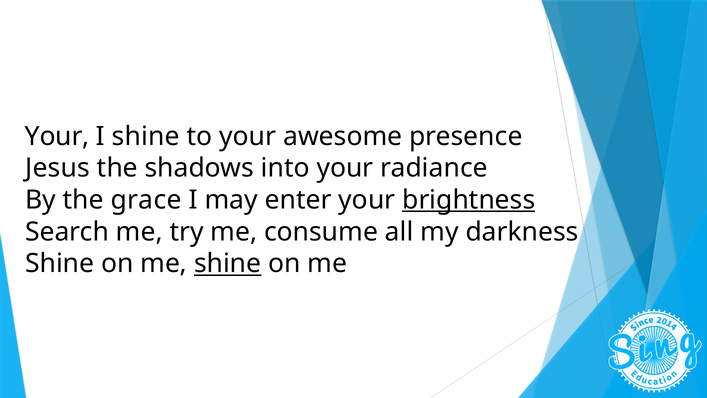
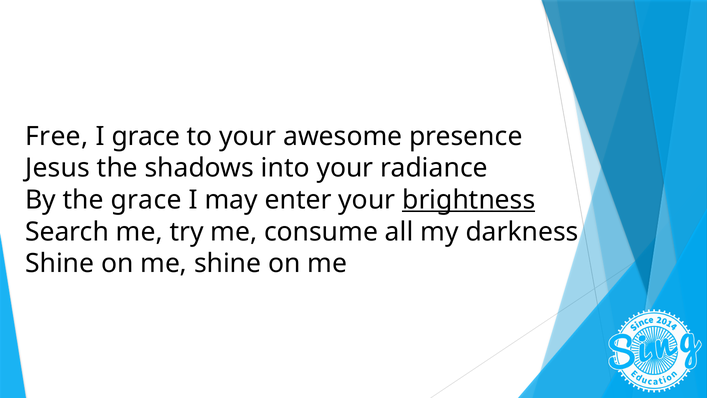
Your at (57, 136): Your -> Free
I shine: shine -> grace
shine at (228, 263) underline: present -> none
